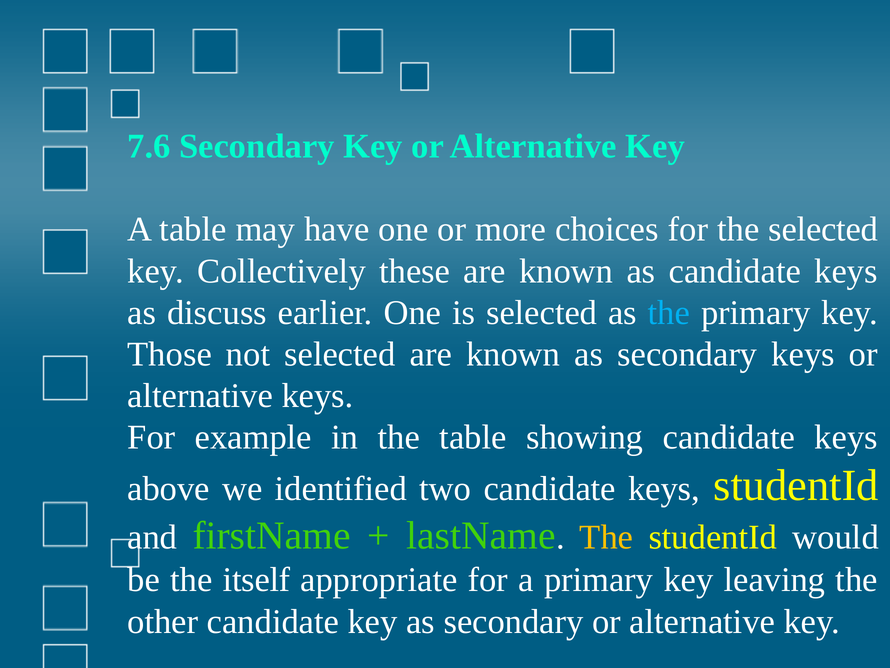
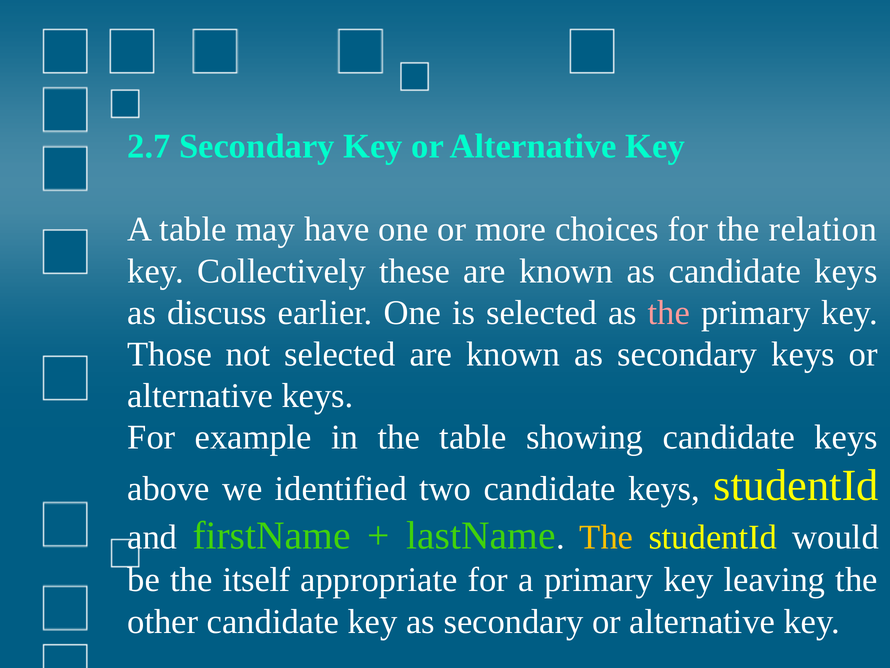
7.6: 7.6 -> 2.7
the selected: selected -> relation
the at (669, 312) colour: light blue -> pink
